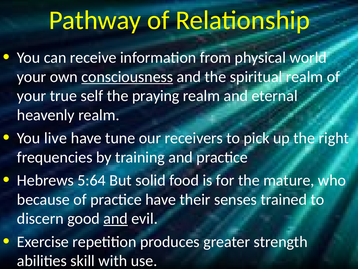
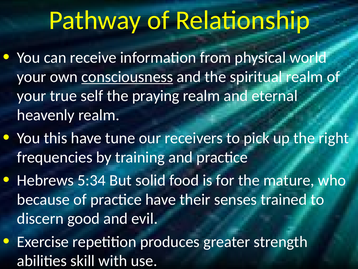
live: live -> this
5:64: 5:64 -> 5:34
and at (116, 218) underline: present -> none
